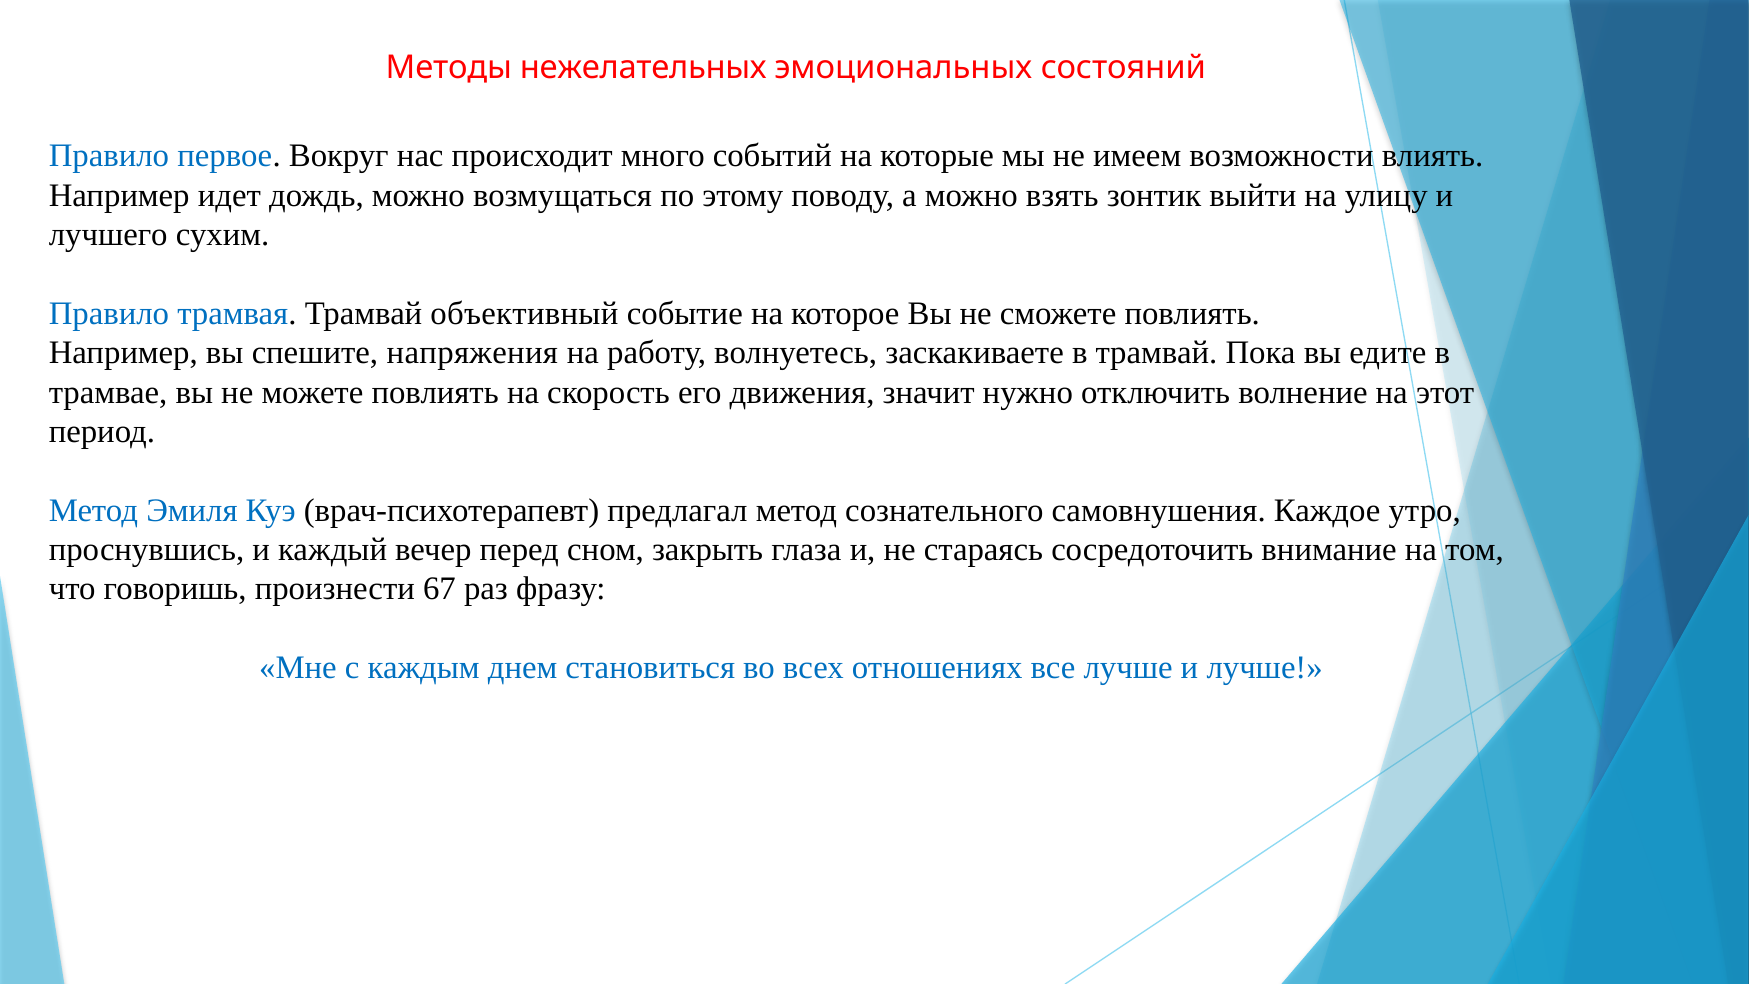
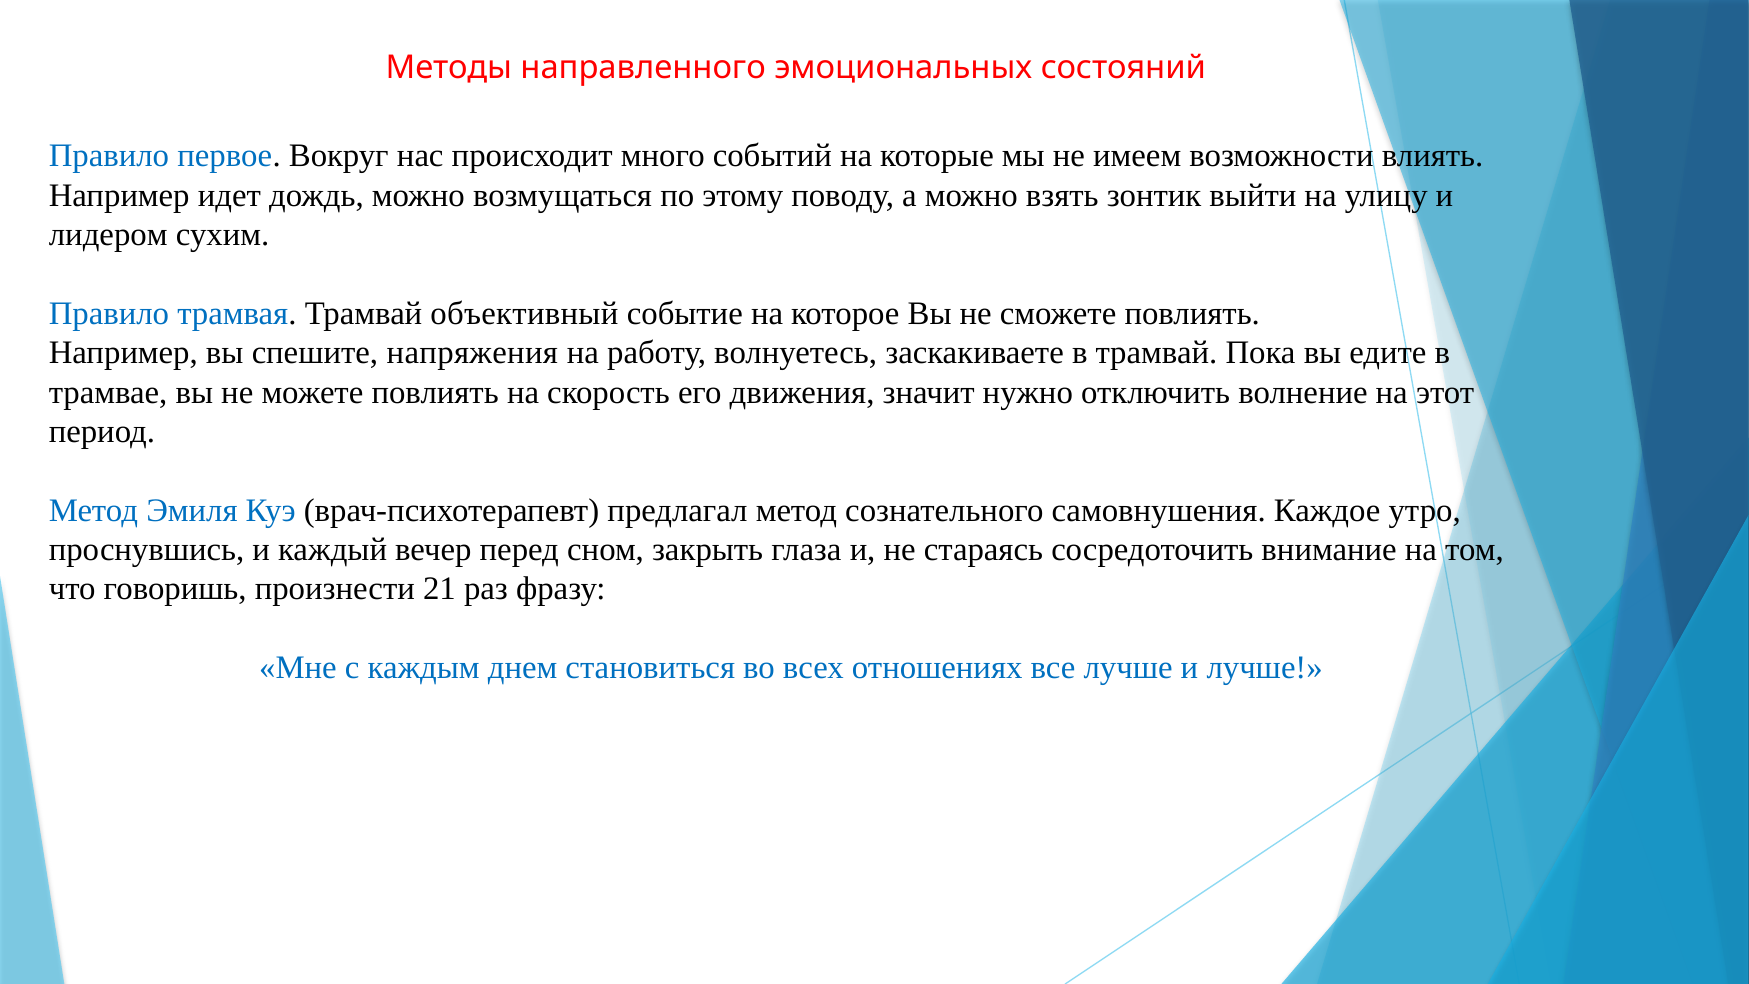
нежелательных: нежелательных -> направленного
лучшего: лучшего -> лидером
67: 67 -> 21
